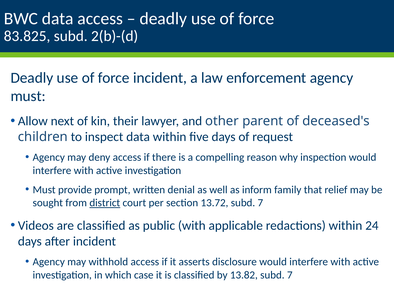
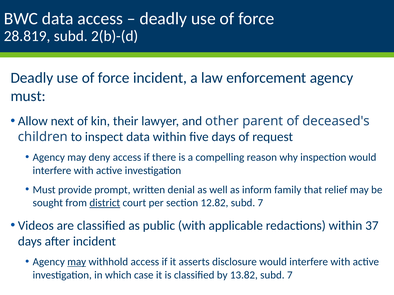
83.825: 83.825 -> 28.819
13.72: 13.72 -> 12.82
24: 24 -> 37
may at (77, 262) underline: none -> present
